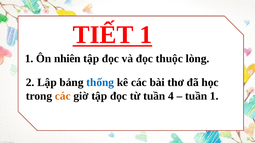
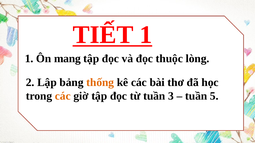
nhiên: nhiên -> mang
thống colour: blue -> orange
4: 4 -> 3
tuần 1: 1 -> 5
